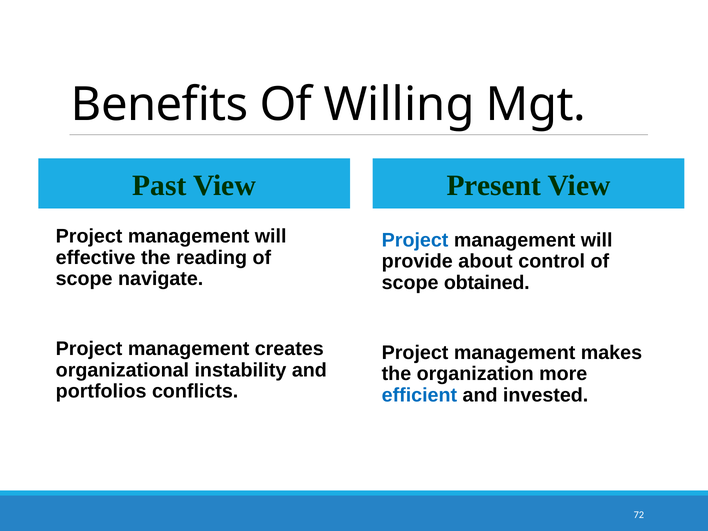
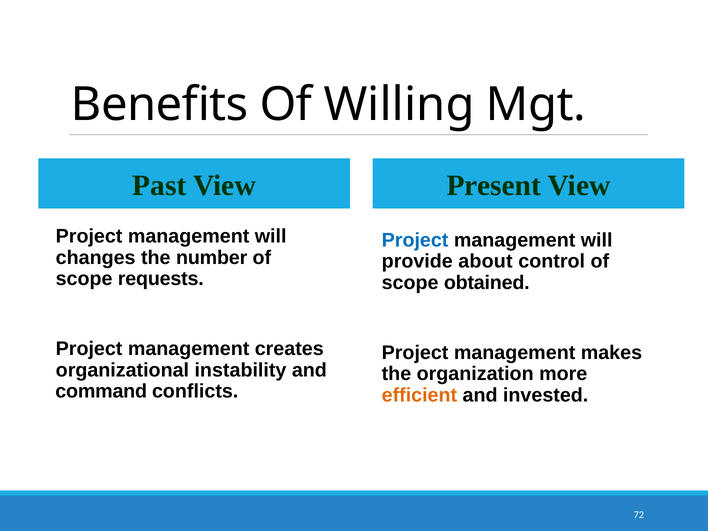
effective: effective -> changes
reading: reading -> number
navigate: navigate -> requests
portfolios: portfolios -> command
efficient colour: blue -> orange
